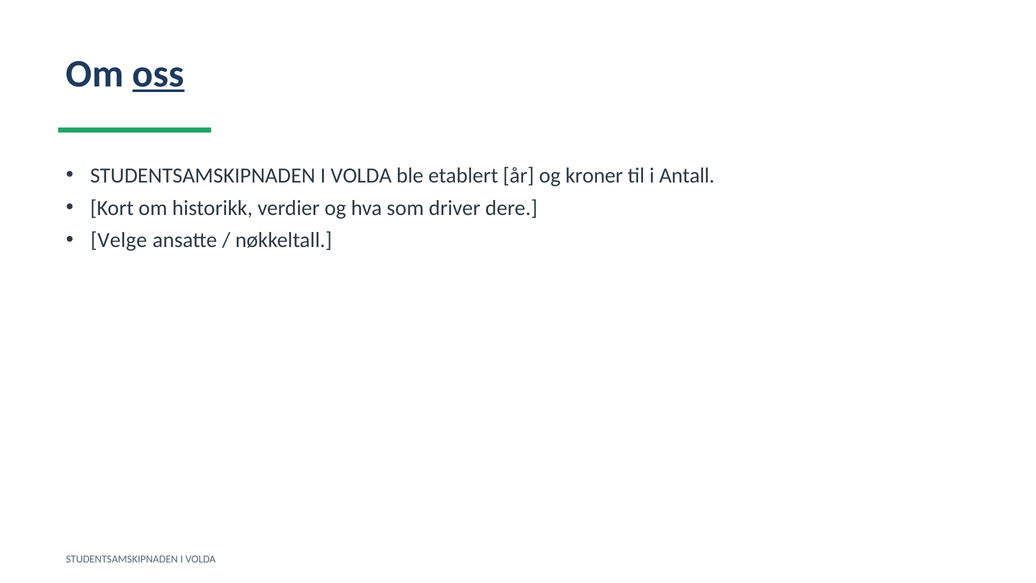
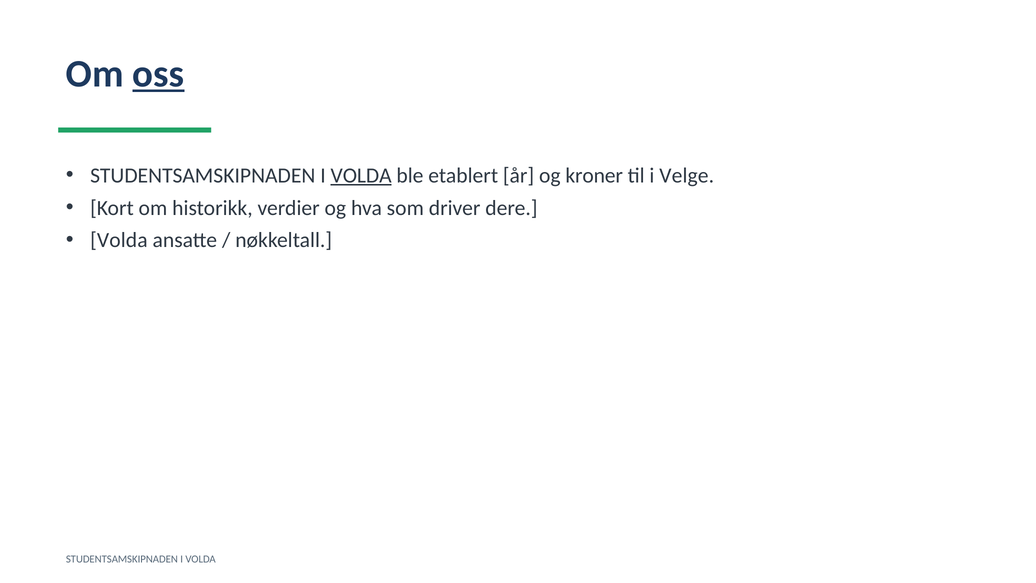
VOLDA at (361, 175) underline: none -> present
Antall: Antall -> Velge
Velge at (119, 240): Velge -> Volda
